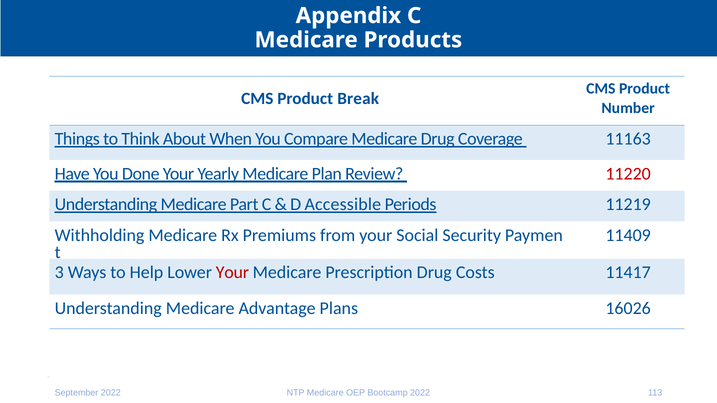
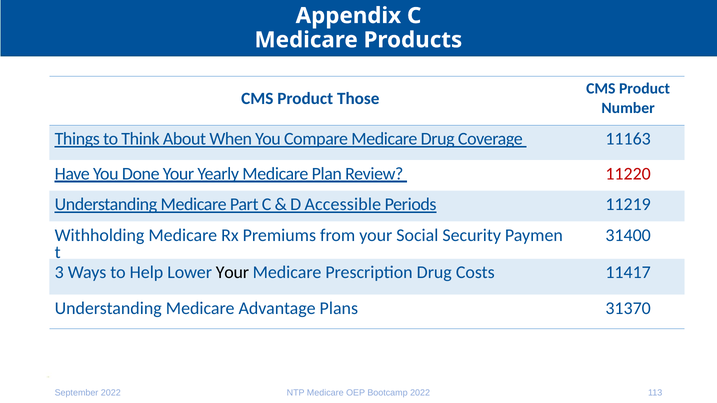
Break: Break -> Those
11409: 11409 -> 31400
Your at (232, 273) colour: red -> black
16026: 16026 -> 31370
